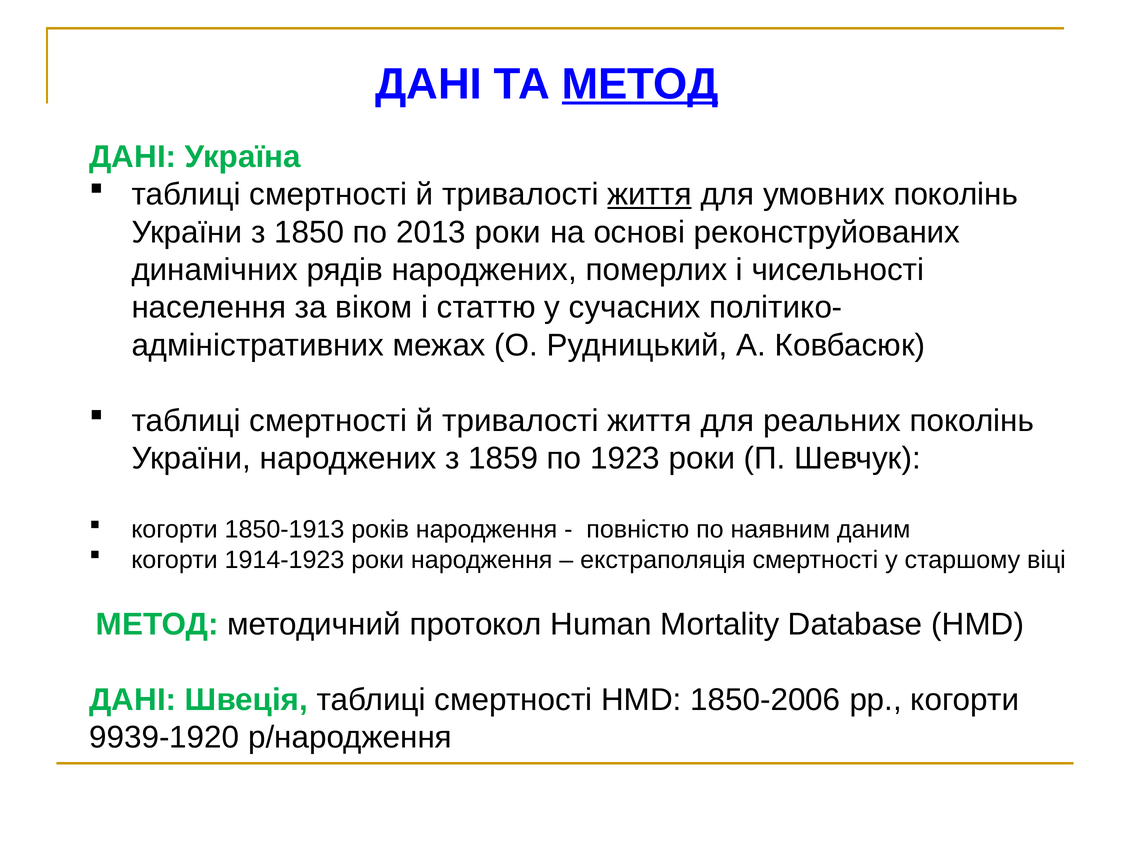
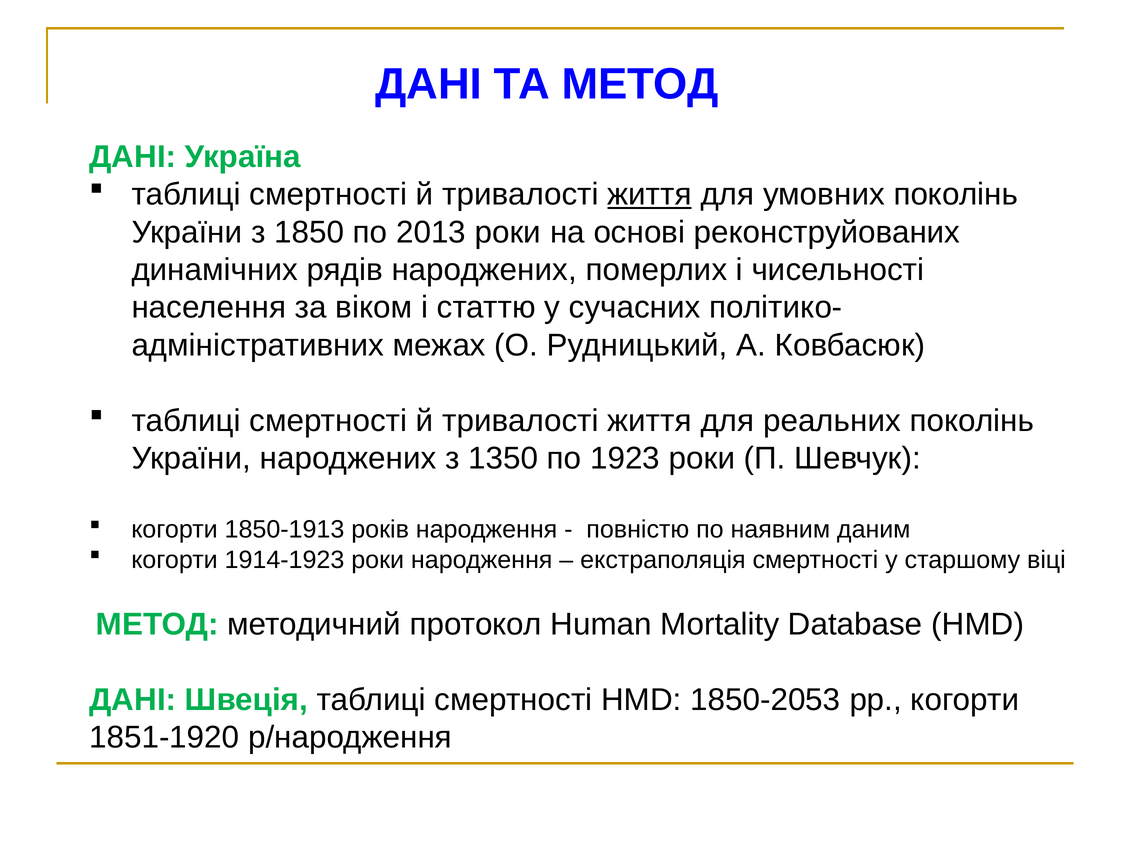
МЕТОД at (640, 84) underline: present -> none
1859: 1859 -> 1350
1850-2006: 1850-2006 -> 1850-2053
9939-1920: 9939-1920 -> 1851-1920
